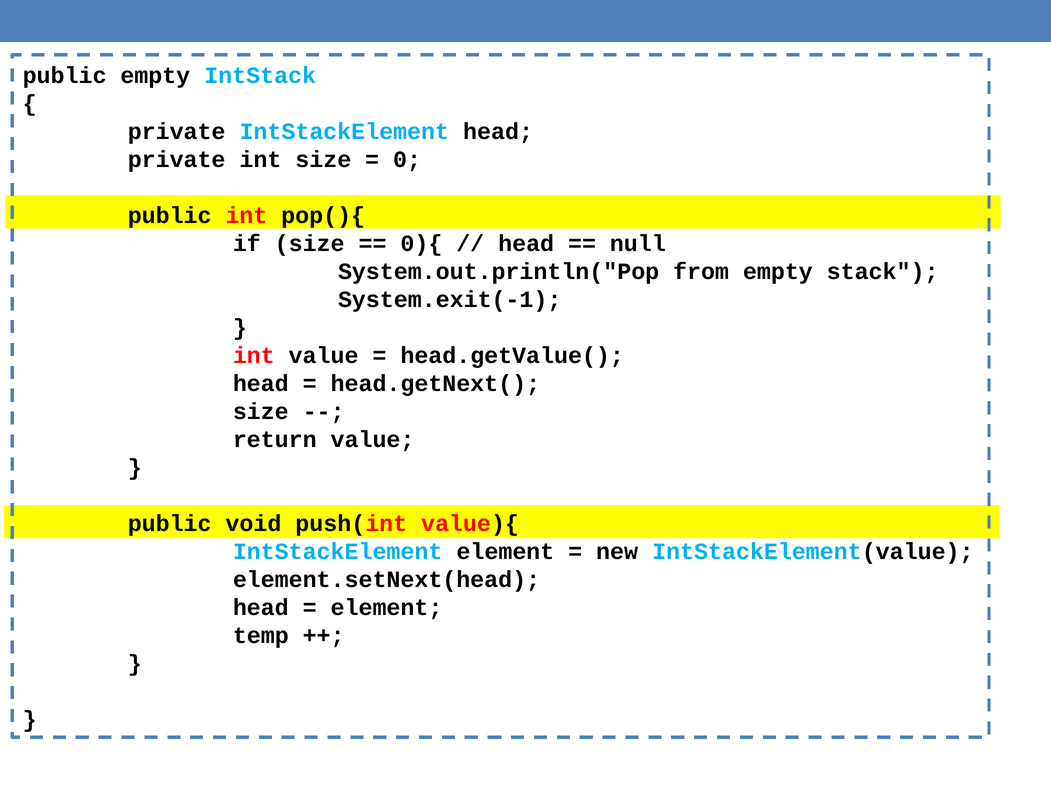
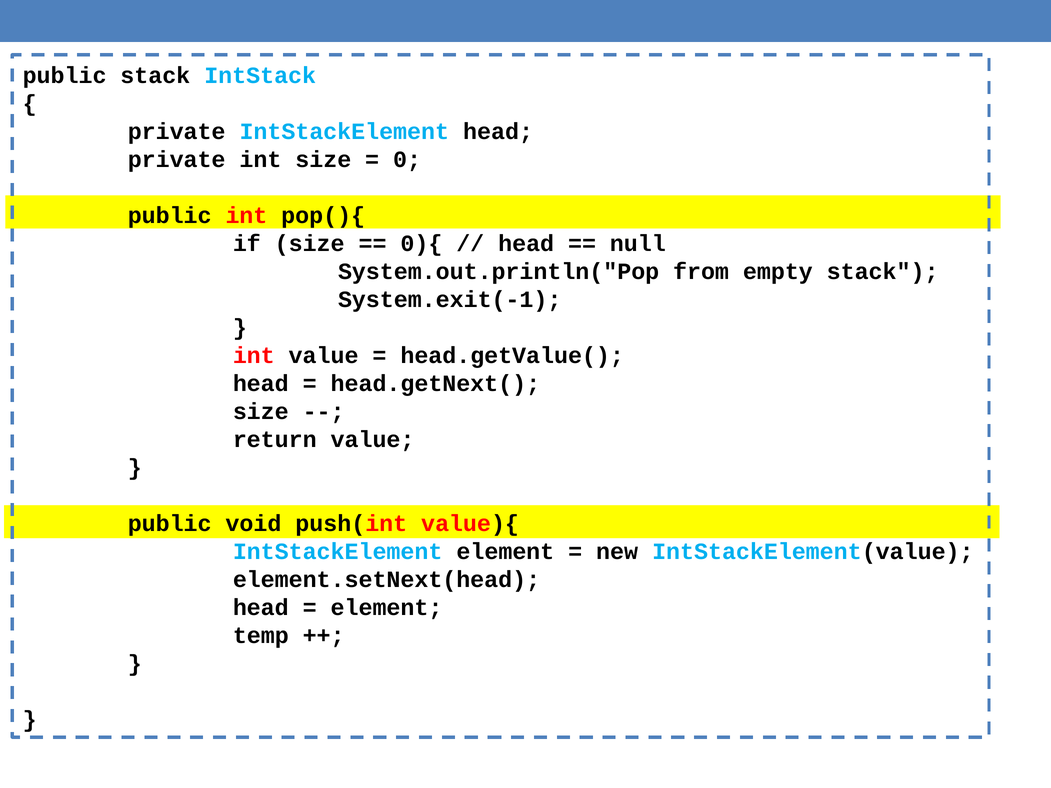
public empty: empty -> stack
